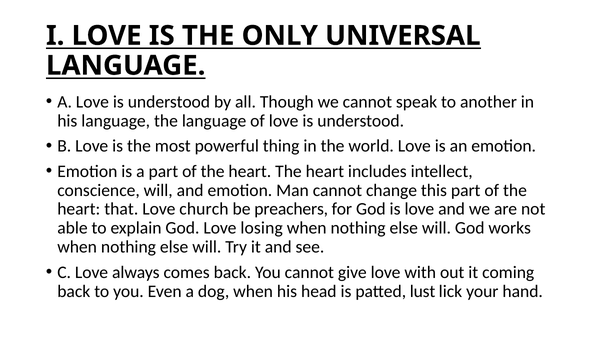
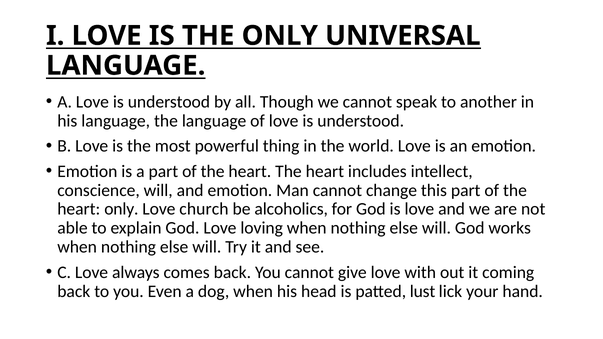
heart that: that -> only
preachers: preachers -> alcoholics
losing: losing -> loving
